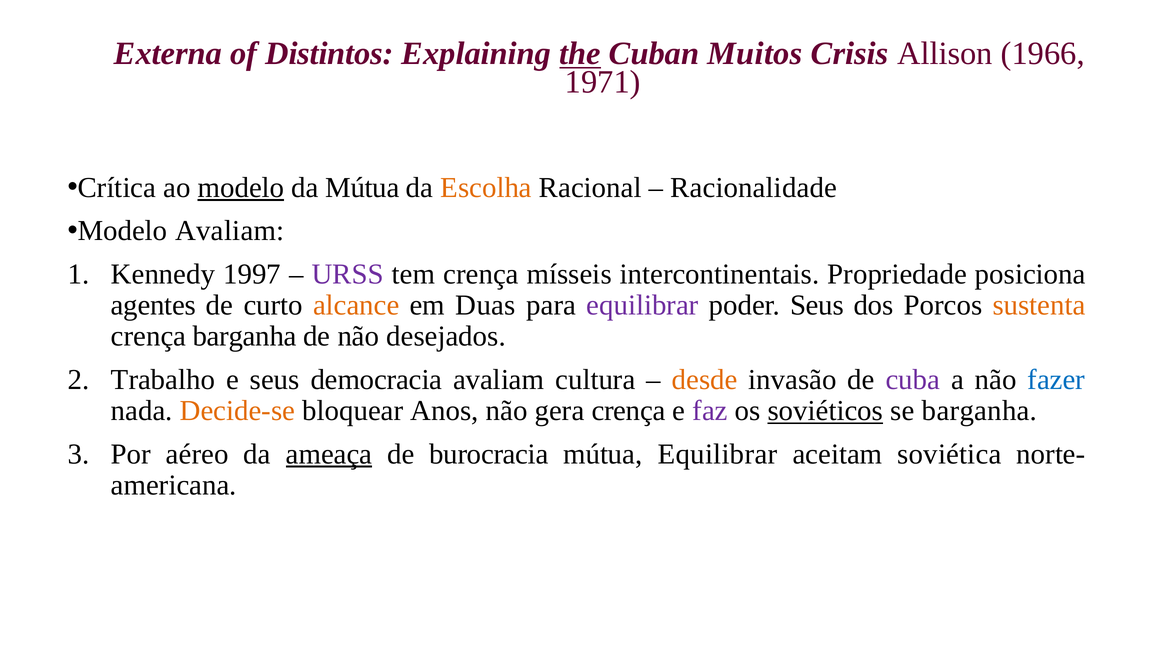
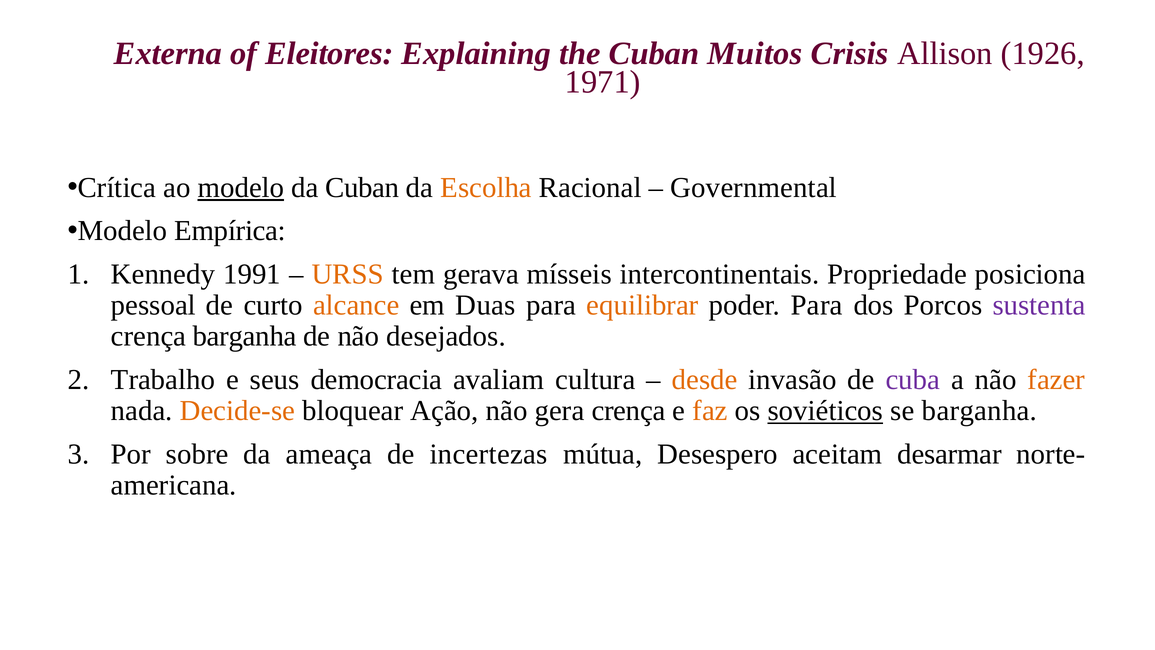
Distintos: Distintos -> Eleitores
the underline: present -> none
1966: 1966 -> 1926
da Mútua: Mútua -> Cuban
Racionalidade: Racionalidade -> Governmental
Modelo Avaliam: Avaliam -> Empírica
1997: 1997 -> 1991
URSS colour: purple -> orange
tem crença: crença -> gerava
agentes: agentes -> pessoal
equilibrar at (642, 305) colour: purple -> orange
poder Seus: Seus -> Para
sustenta colour: orange -> purple
fazer colour: blue -> orange
Anos: Anos -> Ação
faz colour: purple -> orange
aéreo: aéreo -> sobre
ameaça underline: present -> none
burocracia: burocracia -> incertezas
mútua Equilibrar: Equilibrar -> Desespero
soviética: soviética -> desarmar
